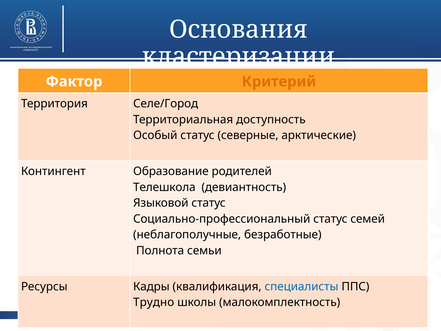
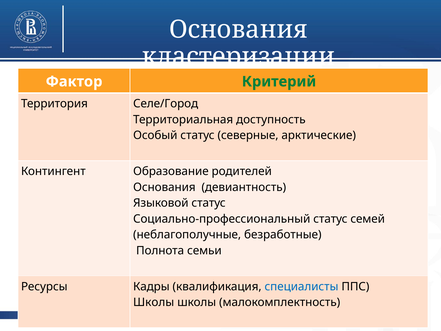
Критерий colour: orange -> green
Телешкола at (164, 187): Телешкола -> Основания
Трудно at (154, 302): Трудно -> Школы
